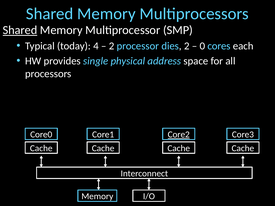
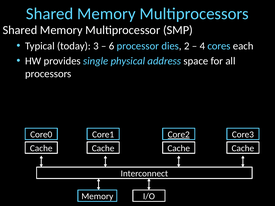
Shared at (20, 30) underline: present -> none
4: 4 -> 3
2 at (112, 46): 2 -> 6
0: 0 -> 4
